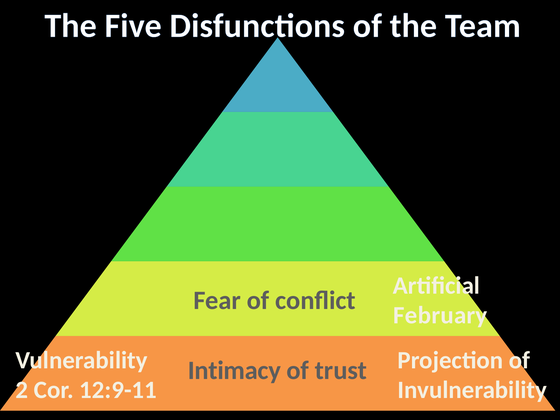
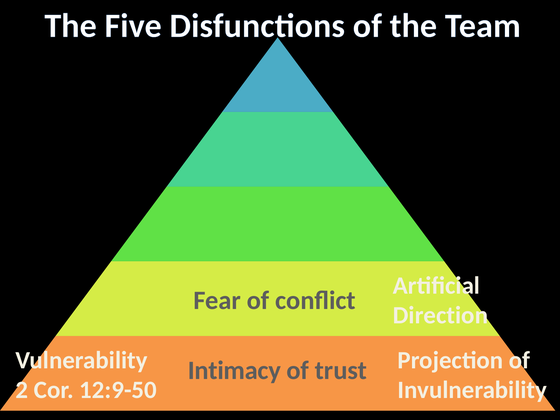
February: February -> Direction
12:9-11: 12:9-11 -> 12:9-50
